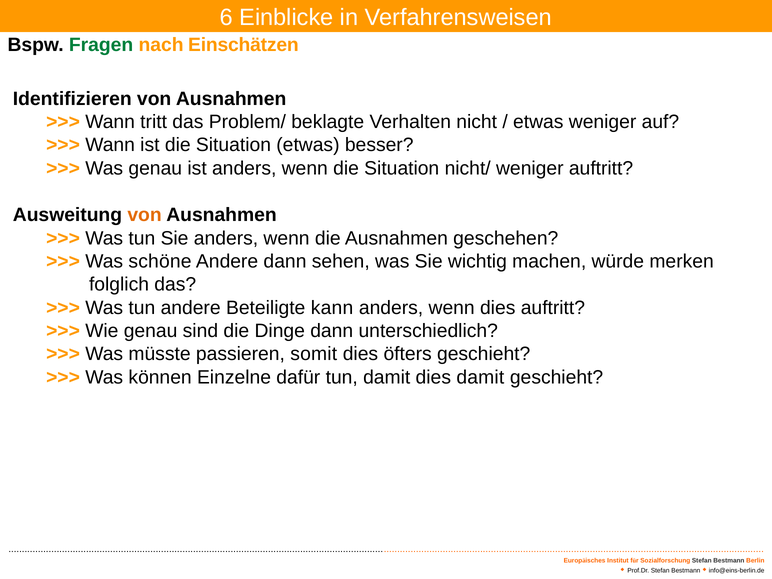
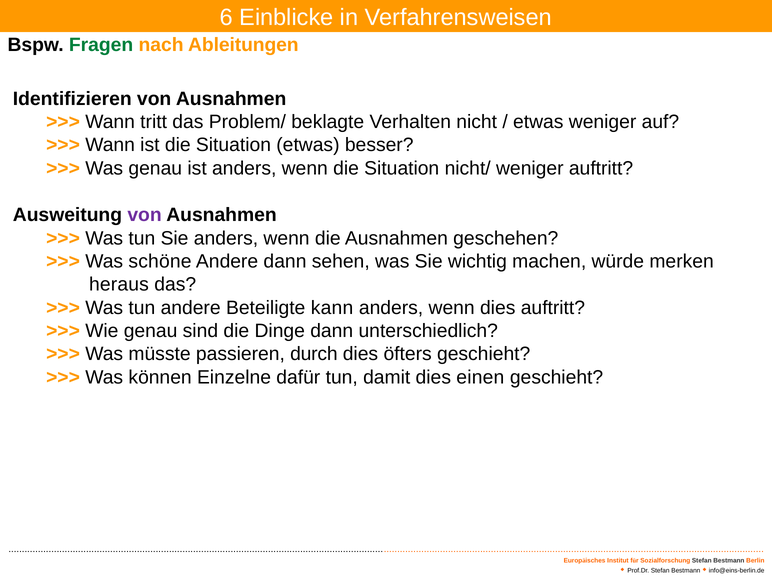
Einschätzen: Einschätzen -> Ableitungen
von at (145, 215) colour: orange -> purple
folglich: folglich -> heraus
somit: somit -> durch
dies damit: damit -> einen
